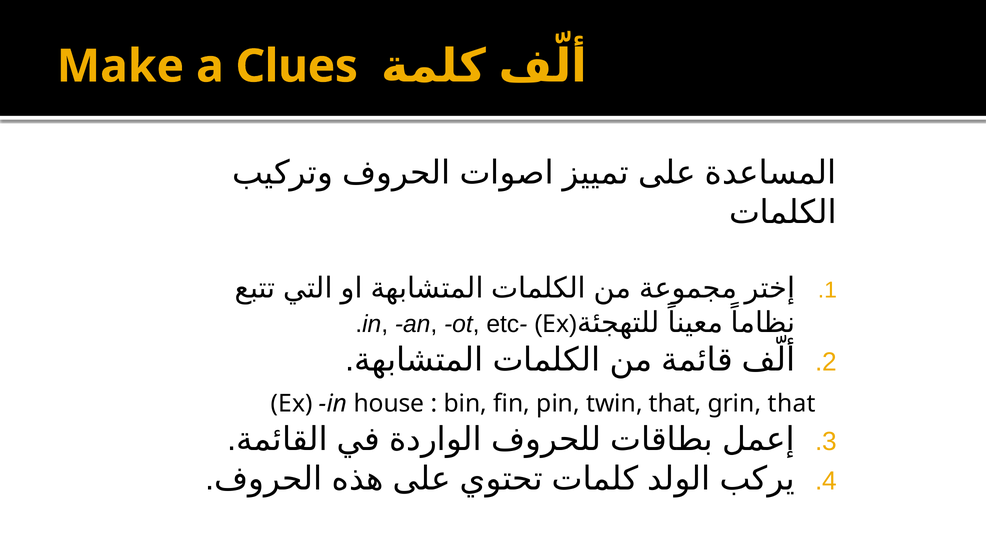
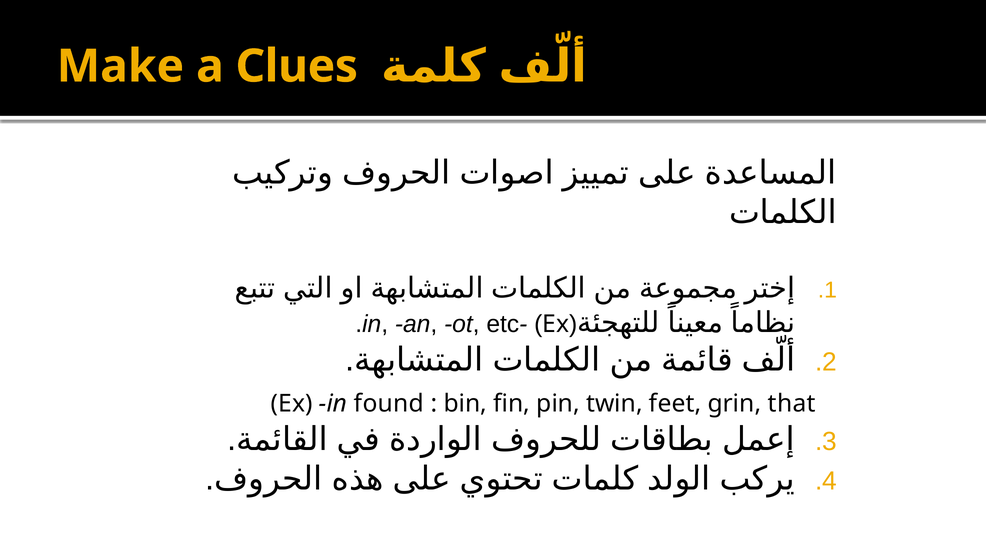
house: house -> found
twin that: that -> feet
